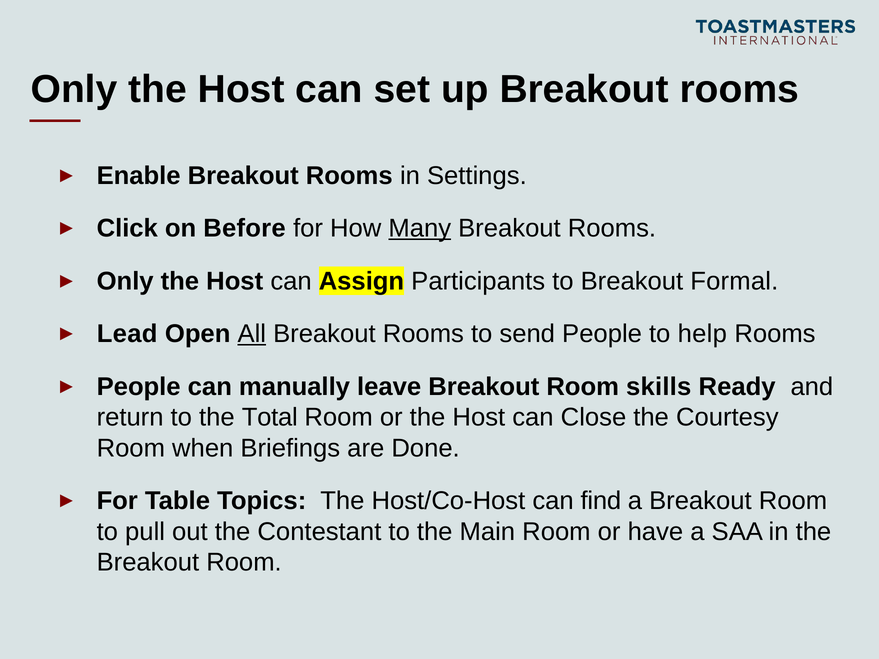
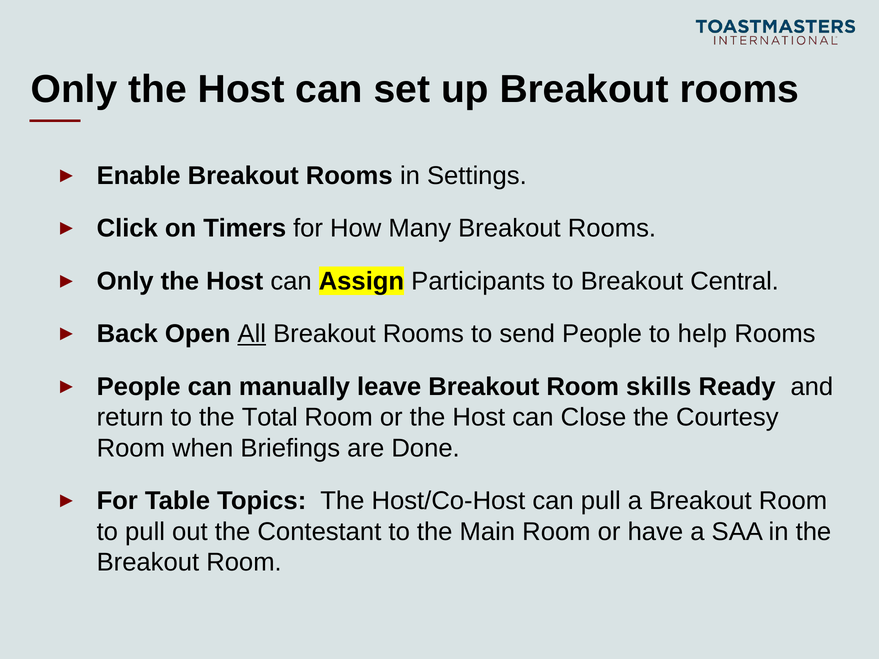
Before: Before -> Timers
Many underline: present -> none
Formal: Formal -> Central
Lead: Lead -> Back
can find: find -> pull
